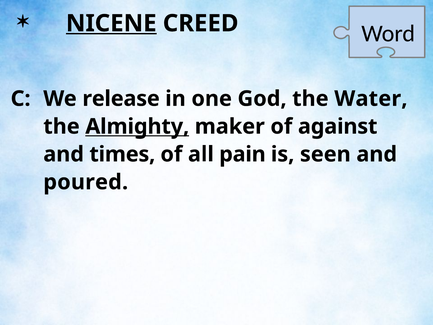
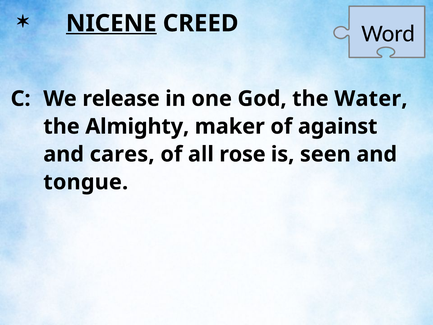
Almighty underline: present -> none
times: times -> cares
pain: pain -> rose
poured: poured -> tongue
